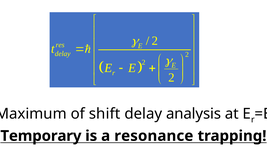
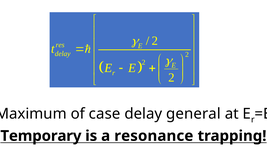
shift: shift -> case
analysis: analysis -> general
